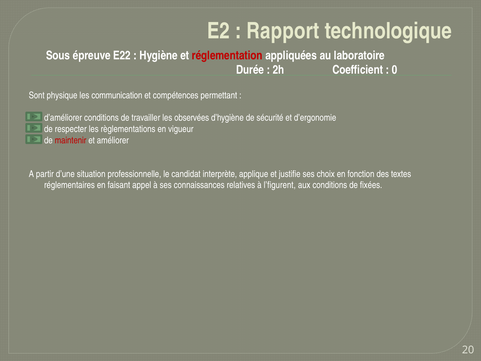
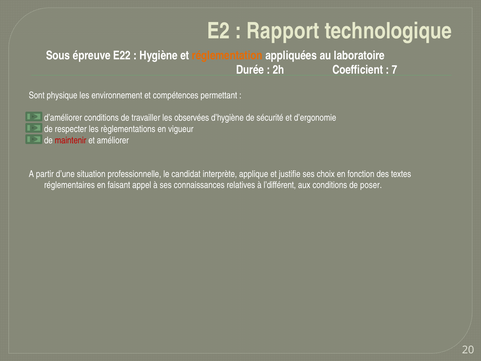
réglementation colour: red -> orange
0: 0 -> 7
communication: communication -> environnement
l’figurent: l’figurent -> l’différent
fixées: fixées -> poser
